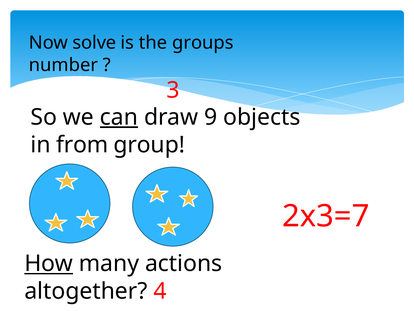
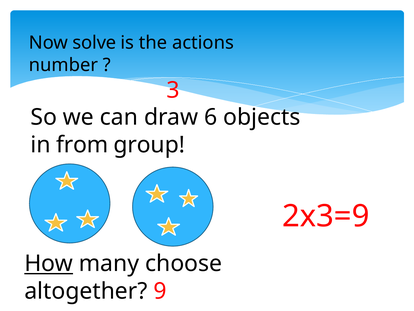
groups: groups -> actions
can underline: present -> none
9: 9 -> 6
2x3=7: 2x3=7 -> 2x3=9
actions: actions -> choose
4: 4 -> 9
